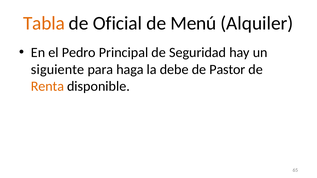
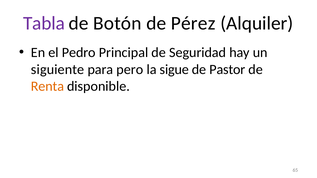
Tabla colour: orange -> purple
Oficial: Oficial -> Botón
Menú: Menú -> Pérez
haga: haga -> pero
debe: debe -> sigue
